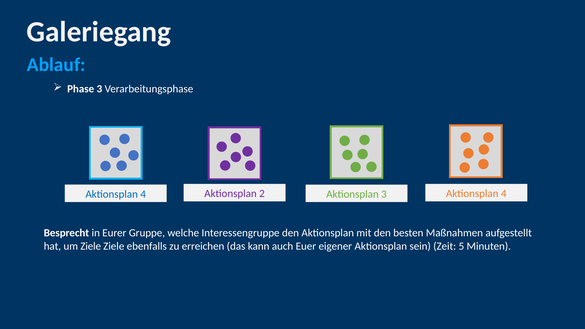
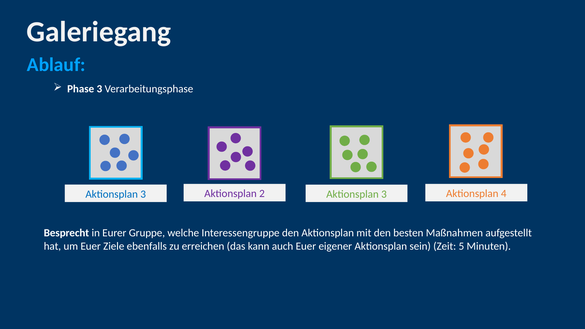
4 at (143, 194): 4 -> 3
um Ziele: Ziele -> Euer
